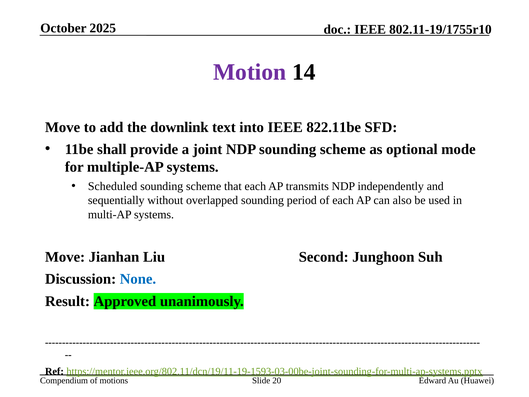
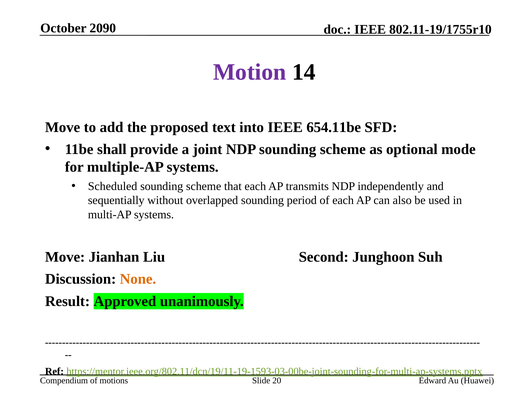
2025: 2025 -> 2090
downlink: downlink -> proposed
822.11be: 822.11be -> 654.11be
None colour: blue -> orange
